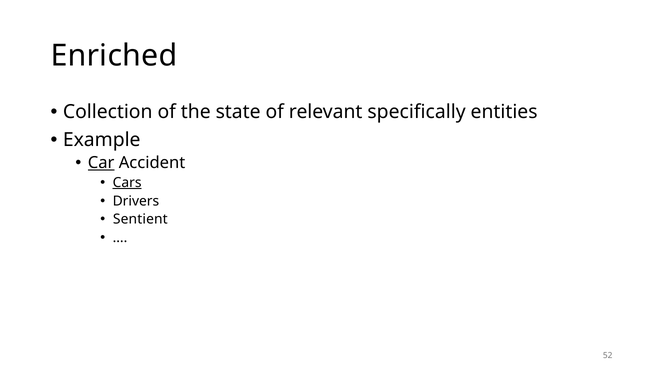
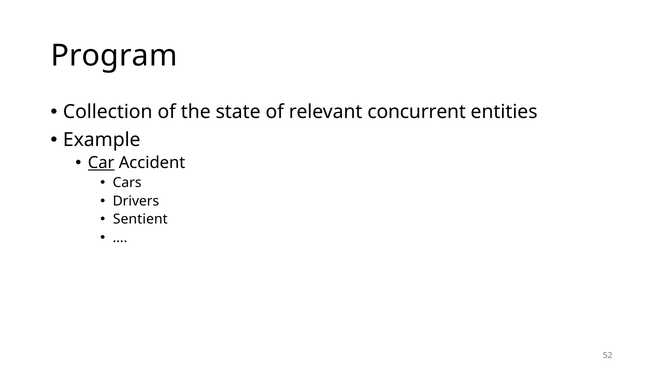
Enriched: Enriched -> Program
specifically: specifically -> concurrent
Cars underline: present -> none
